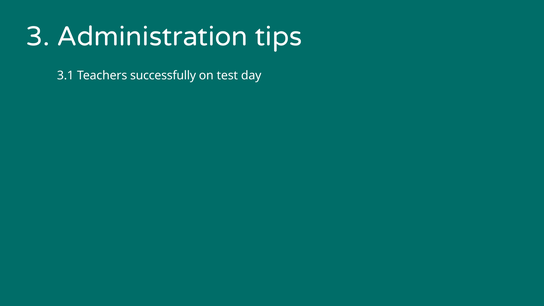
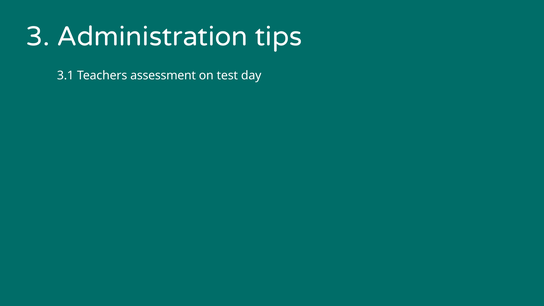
successfully: successfully -> assessment
